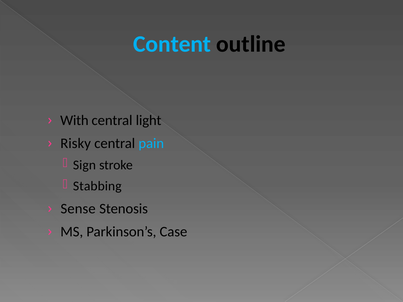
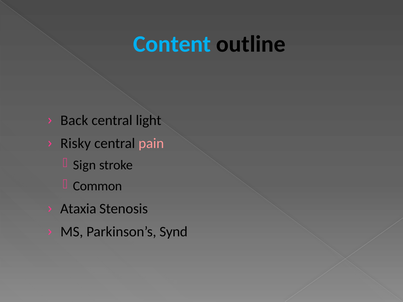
With: With -> Back
pain colour: light blue -> pink
Stabbing: Stabbing -> Common
Sense: Sense -> Ataxia
Case: Case -> Synd
